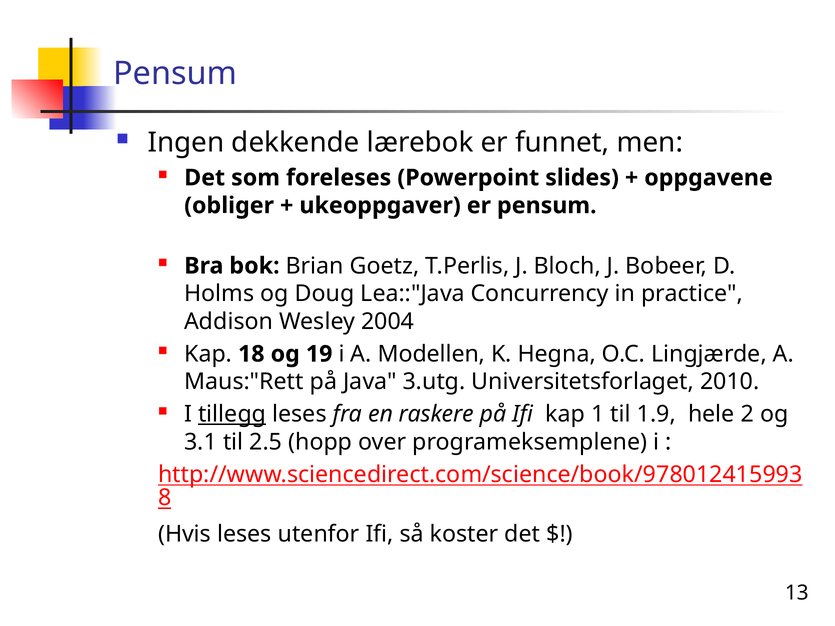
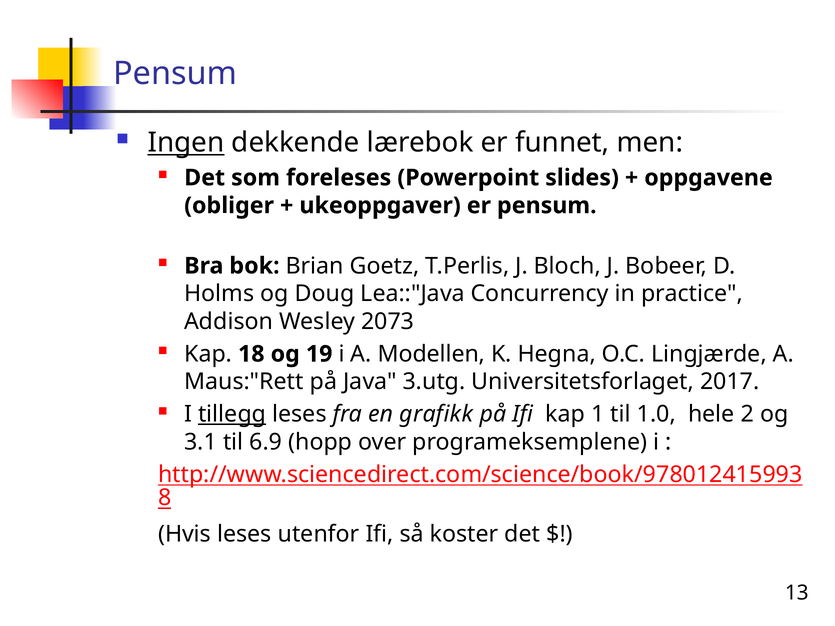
Ingen underline: none -> present
2004: 2004 -> 2073
2010: 2010 -> 2017
raskere: raskere -> grafikk
1.9: 1.9 -> 1.0
2.5: 2.5 -> 6.9
